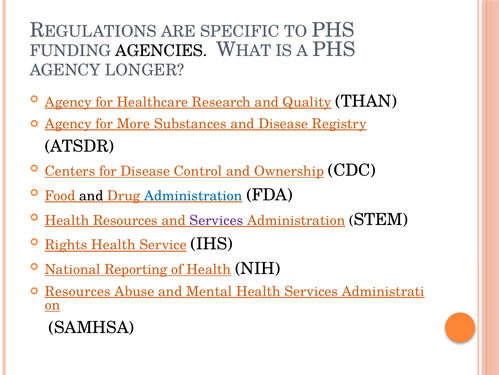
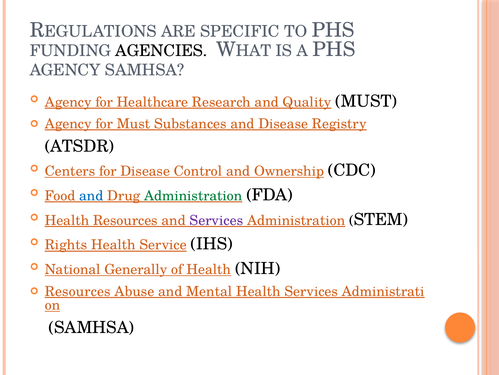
AGENCY LONGER: LONGER -> SAMHSA
Quality THAN: THAN -> MUST
for More: More -> Must
and at (91, 195) colour: black -> blue
Administration at (193, 195) colour: blue -> green
Reporting: Reporting -> Generally
